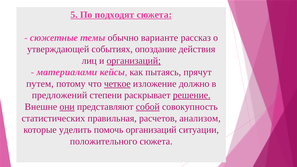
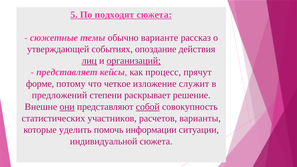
лиц underline: none -> present
материалами: материалами -> представляет
пытаясь: пытаясь -> процесс
путем: путем -> форме
четкое underline: present -> none
должно: должно -> служит
решение underline: present -> none
правильная: правильная -> участников
анализом: анализом -> варианты
помочь организаций: организаций -> информации
положительного: положительного -> индивидуальной
